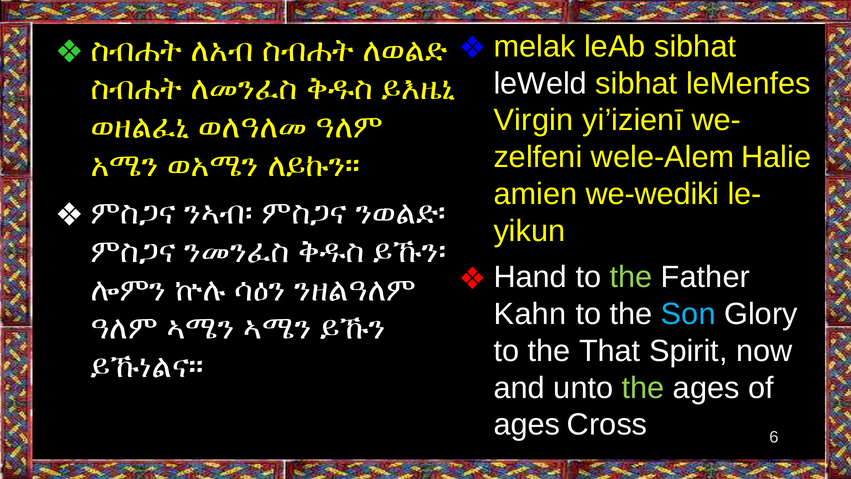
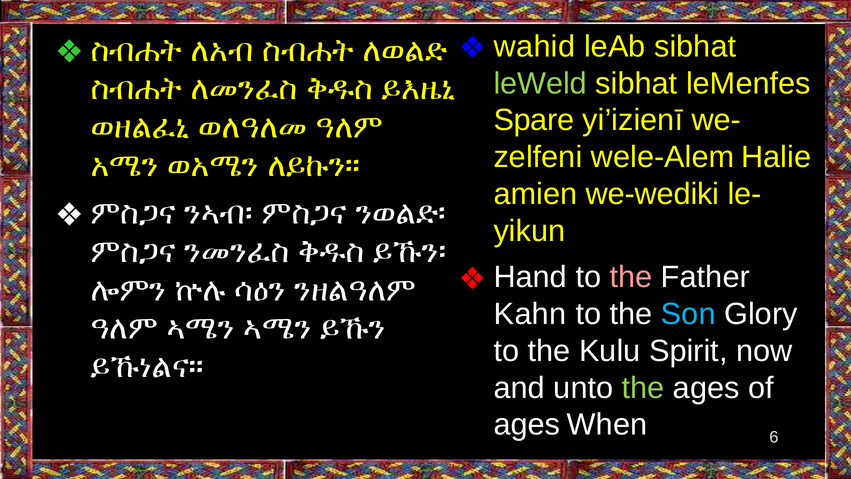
melak: melak -> wahid
leWeld colour: white -> light green
Virgin: Virgin -> Spare
the at (631, 277) colour: light green -> pink
That: That -> Kulu
Cross: Cross -> When
